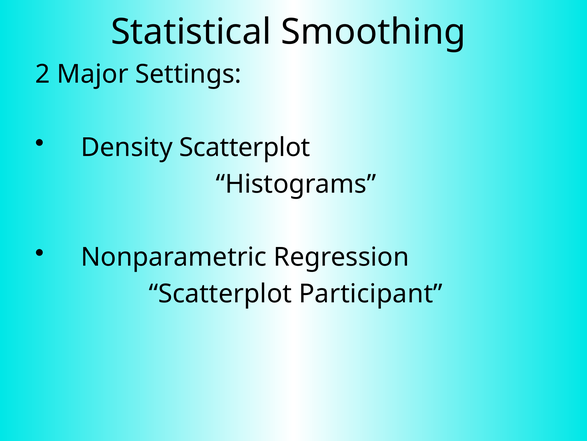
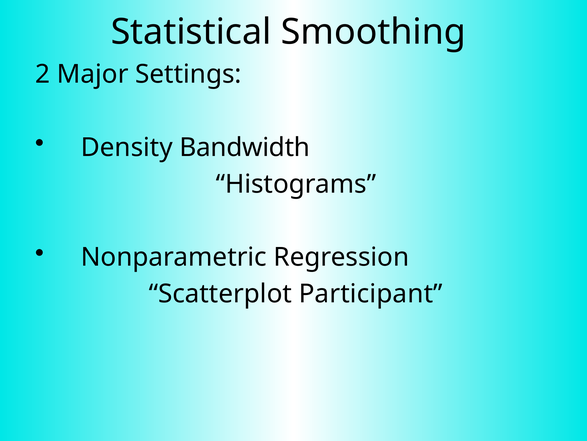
Density Scatterplot: Scatterplot -> Bandwidth
